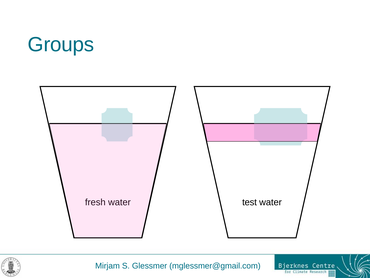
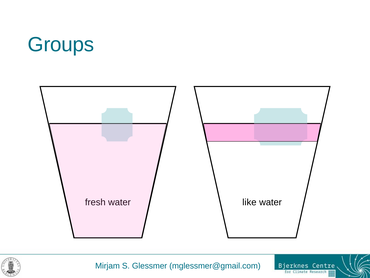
test: test -> like
